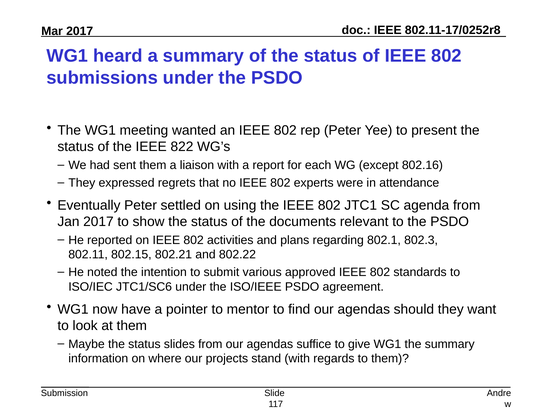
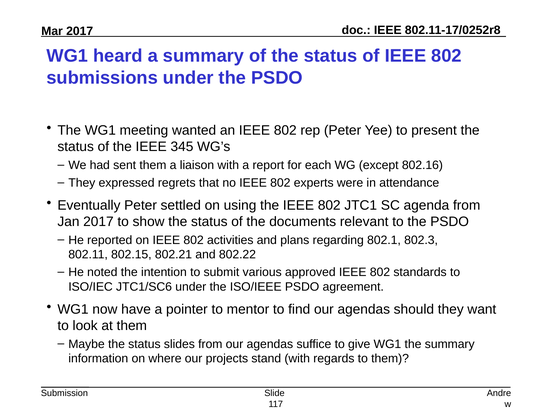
822: 822 -> 345
